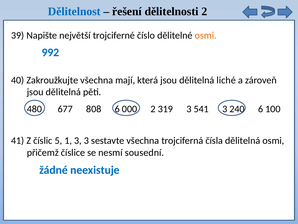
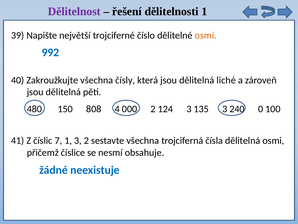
Dělitelnost colour: blue -> purple
dělitelnosti 2: 2 -> 1
mají: mají -> čísly
677: 677 -> 150
808 6: 6 -> 4
319: 319 -> 124
541: 541 -> 135
240 6: 6 -> 0
5: 5 -> 7
3 3: 3 -> 2
sousední: sousední -> obsahuje
